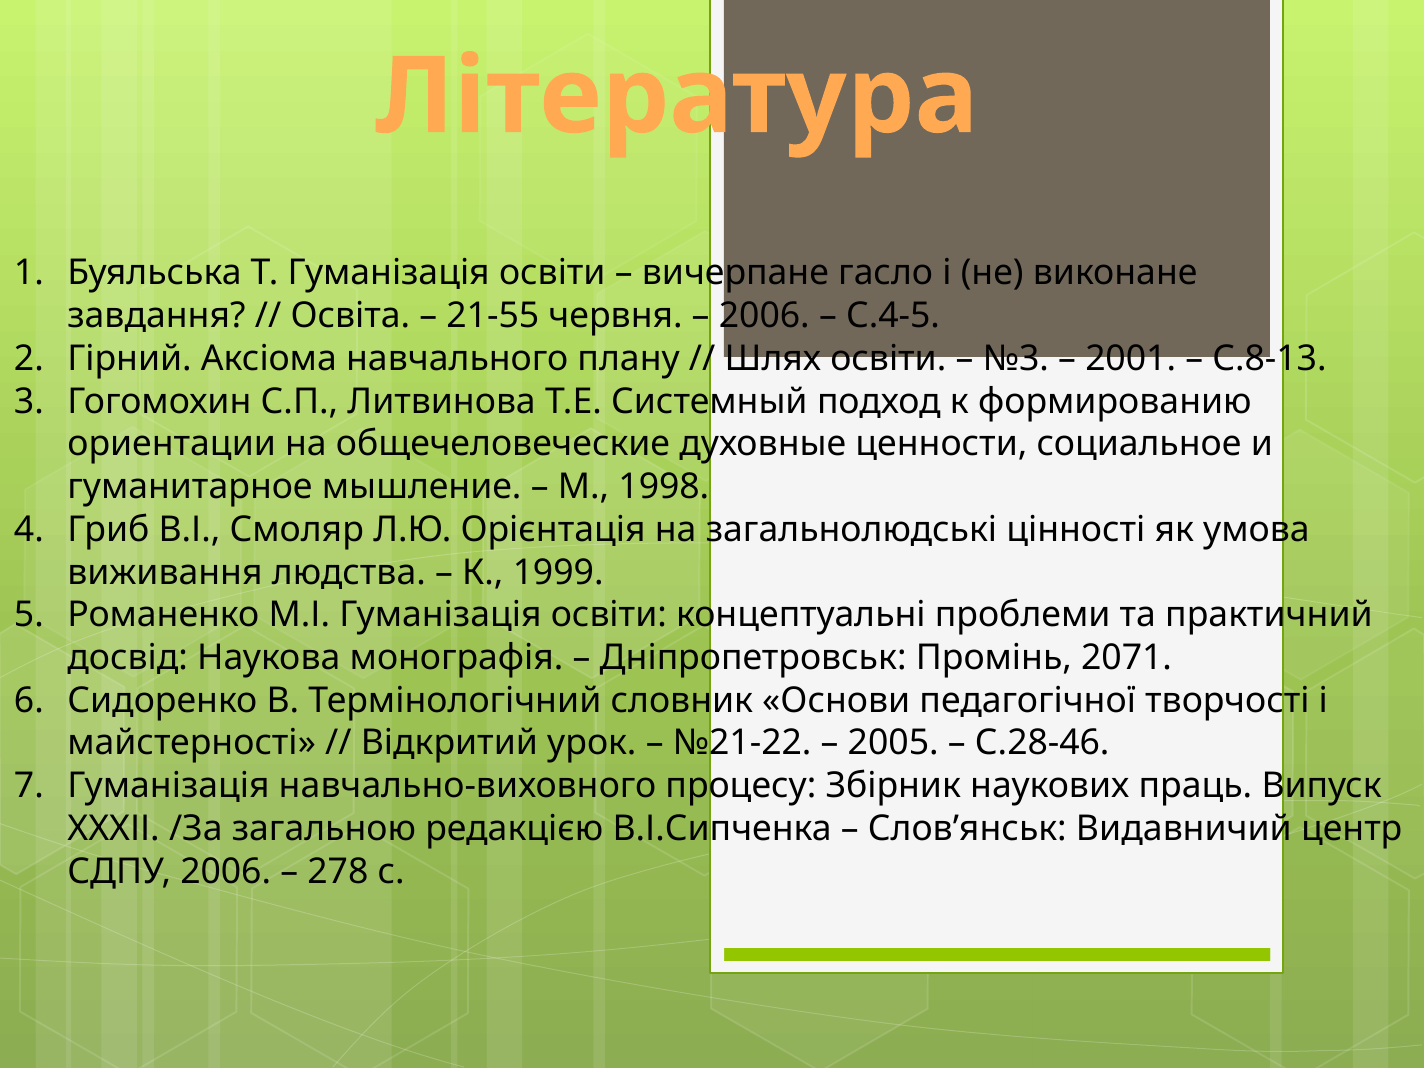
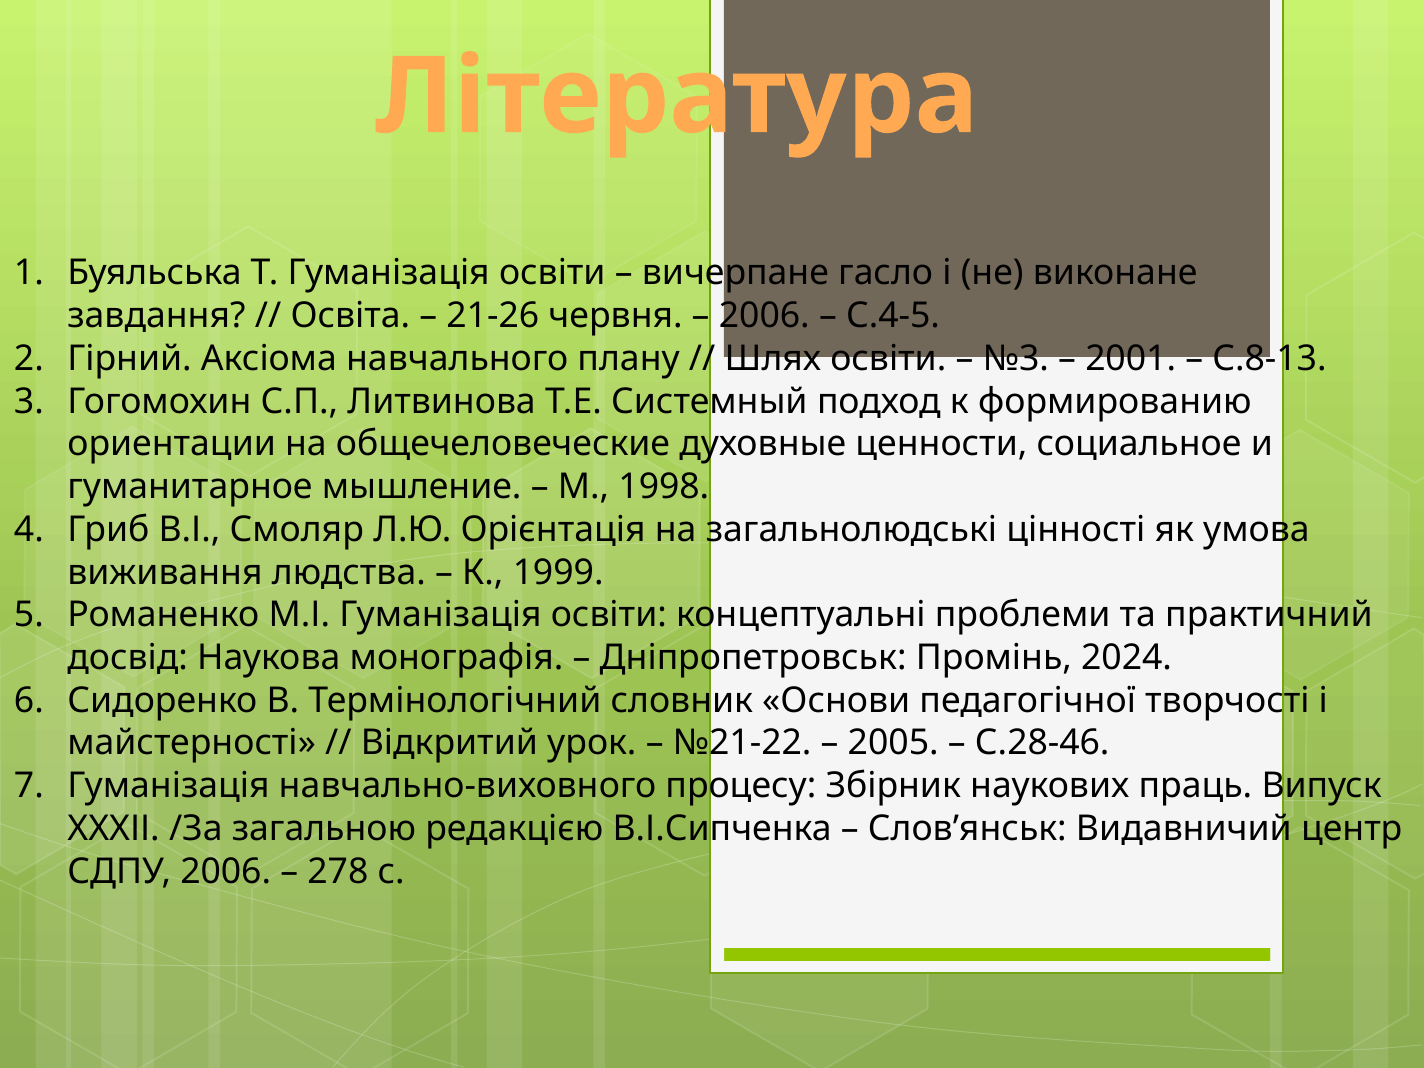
21-55: 21-55 -> 21-26
2071: 2071 -> 2024
